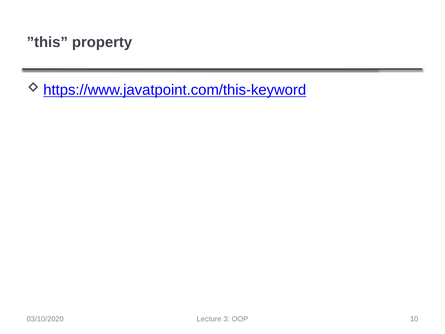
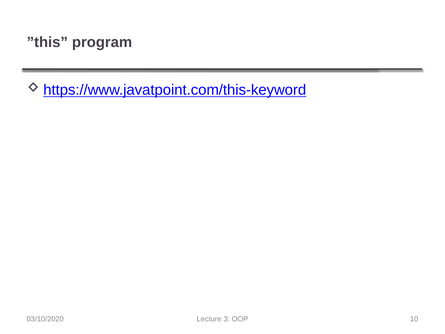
property: property -> program
